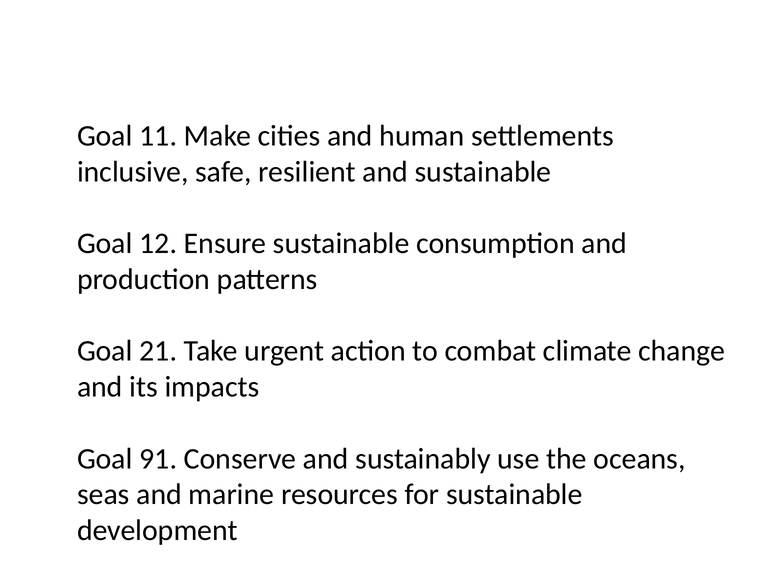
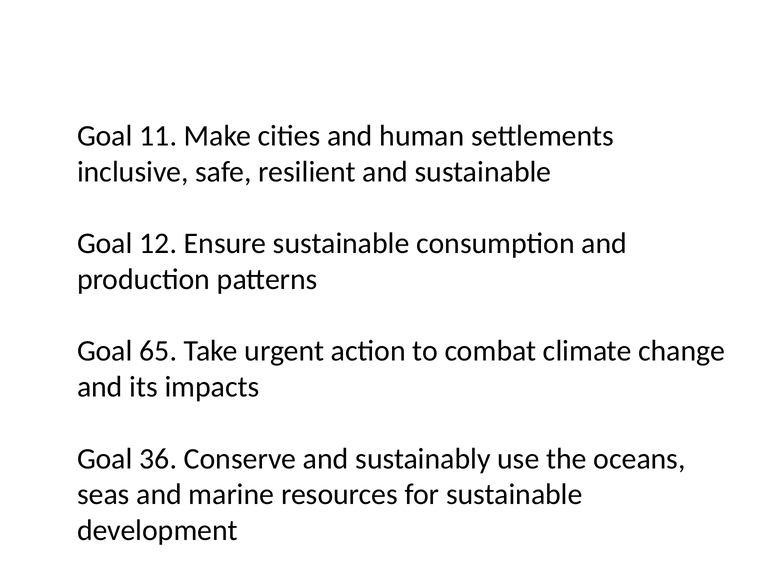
21: 21 -> 65
91: 91 -> 36
